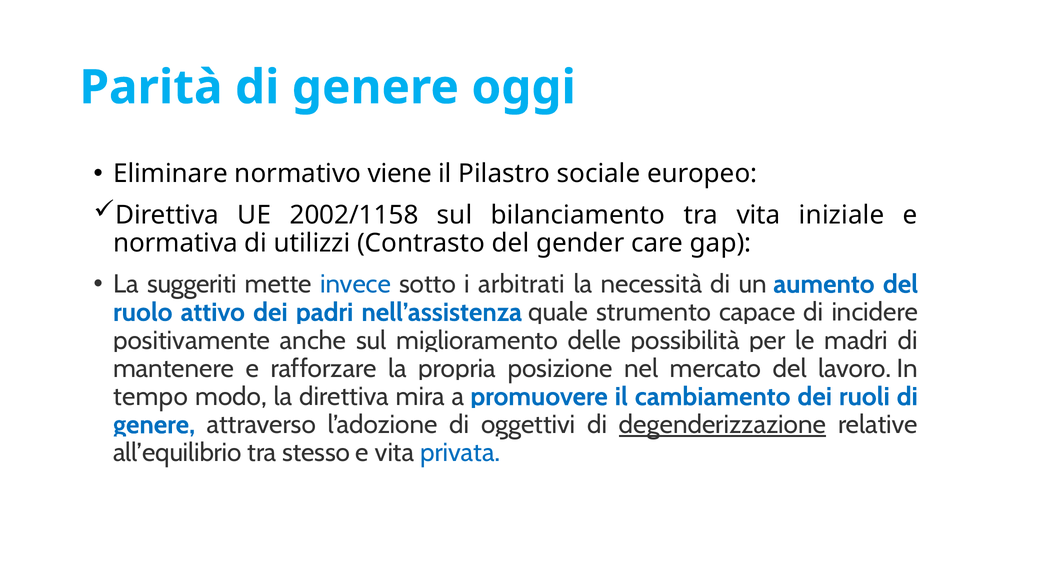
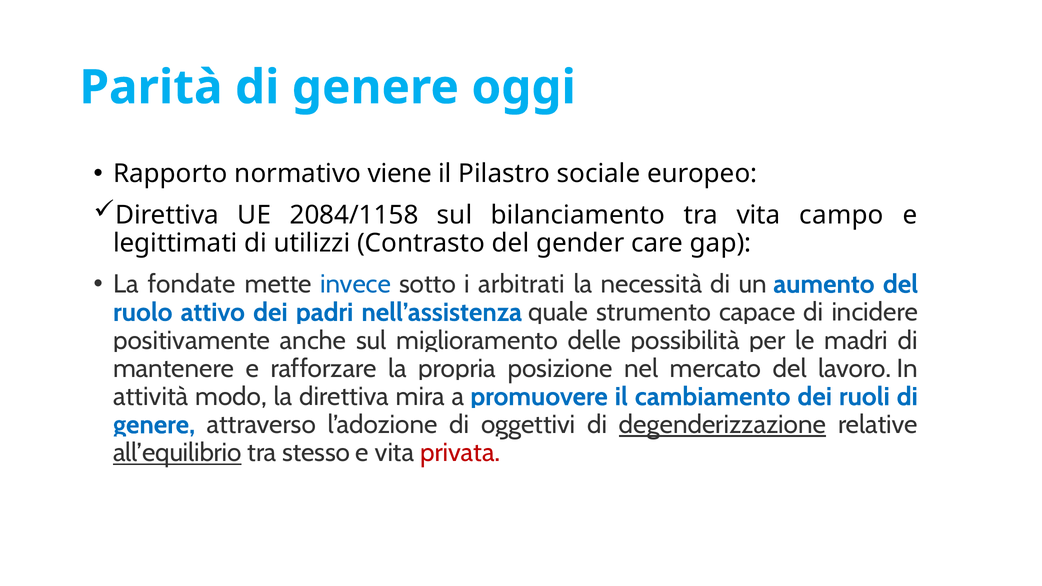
Eliminare: Eliminare -> Rapporto
2002/1158: 2002/1158 -> 2084/1158
iniziale: iniziale -> campo
normativa: normativa -> legittimati
suggeriti: suggeriti -> fondate
tempo: tempo -> attività
all’equilibrio underline: none -> present
privata colour: blue -> red
